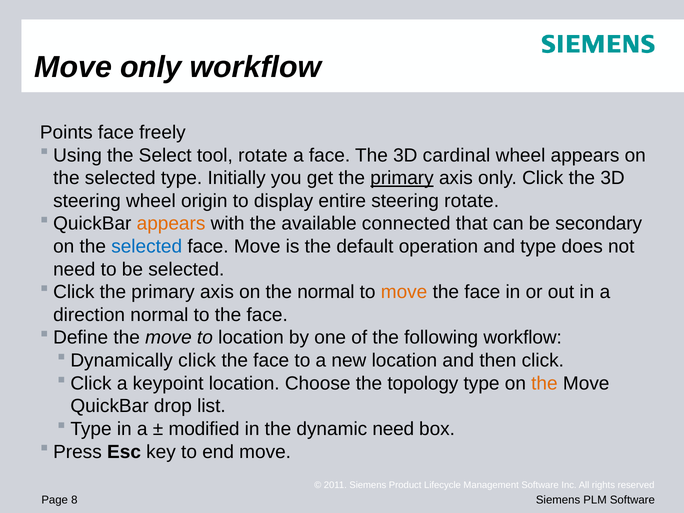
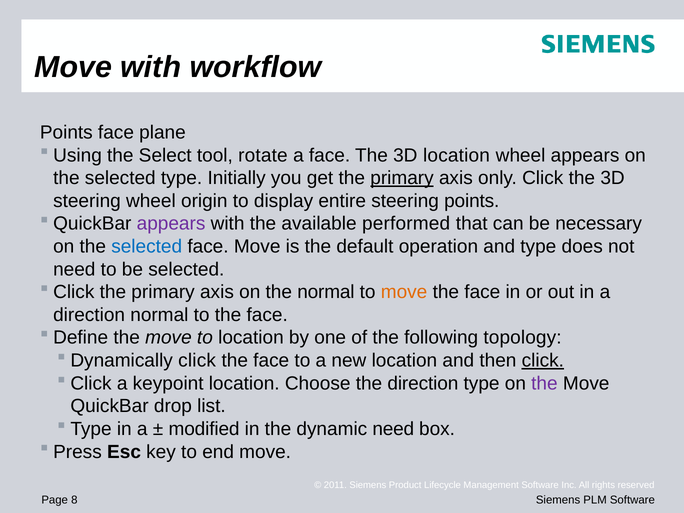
Move only: only -> with
freely: freely -> plane
3D cardinal: cardinal -> location
steering rotate: rotate -> points
appears at (171, 224) colour: orange -> purple
connected: connected -> performed
secondary: secondary -> necessary
following workflow: workflow -> topology
click at (543, 361) underline: none -> present
the topology: topology -> direction
the at (544, 383) colour: orange -> purple
